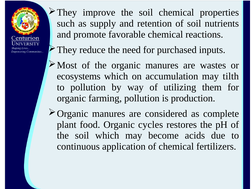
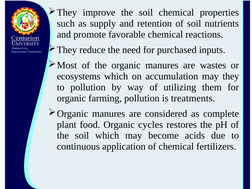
tilth: tilth -> they
production: production -> treatments
